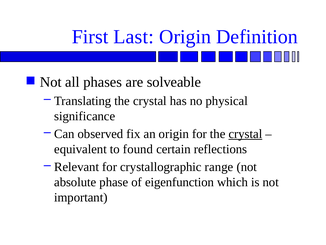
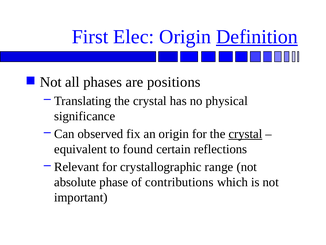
Last: Last -> Elec
Definition underline: none -> present
solveable: solveable -> positions
eigenfunction: eigenfunction -> contributions
